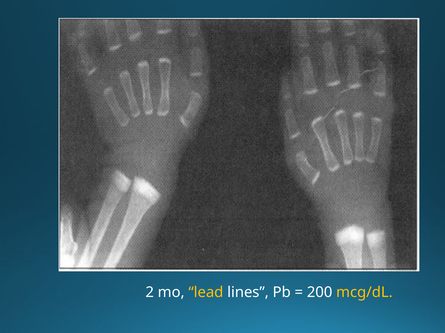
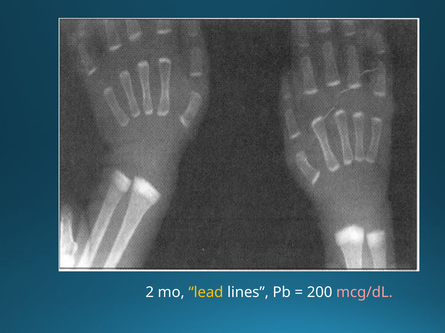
mcg/dL colour: yellow -> pink
